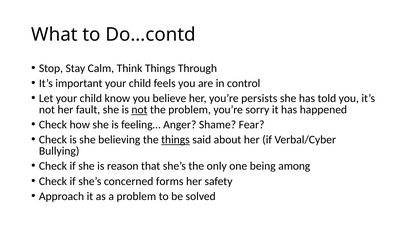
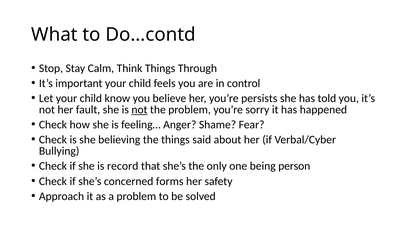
things at (175, 140) underline: present -> none
reason: reason -> record
among: among -> person
